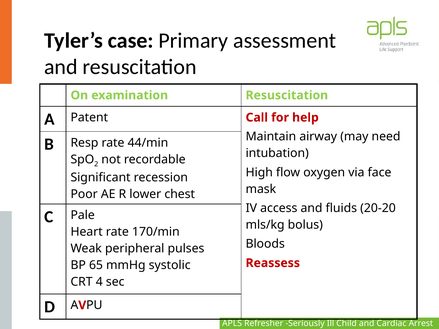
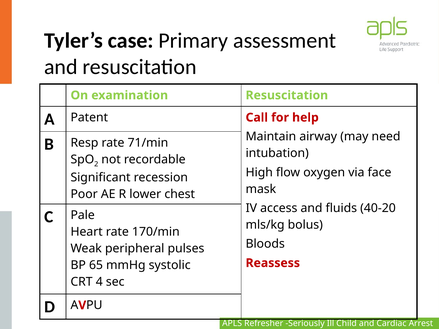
44/min: 44/min -> 71/min
20-20: 20-20 -> 40-20
